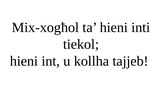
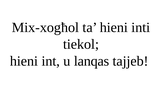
kollha: kollha -> lanqas
